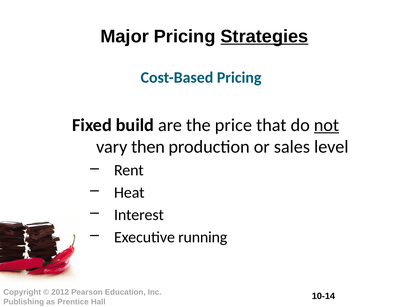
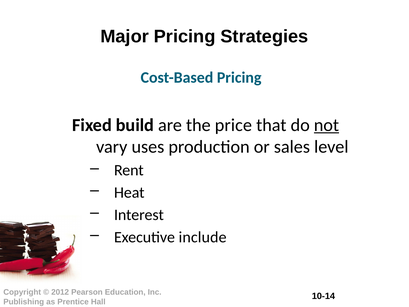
Strategies underline: present -> none
then: then -> uses
running: running -> include
